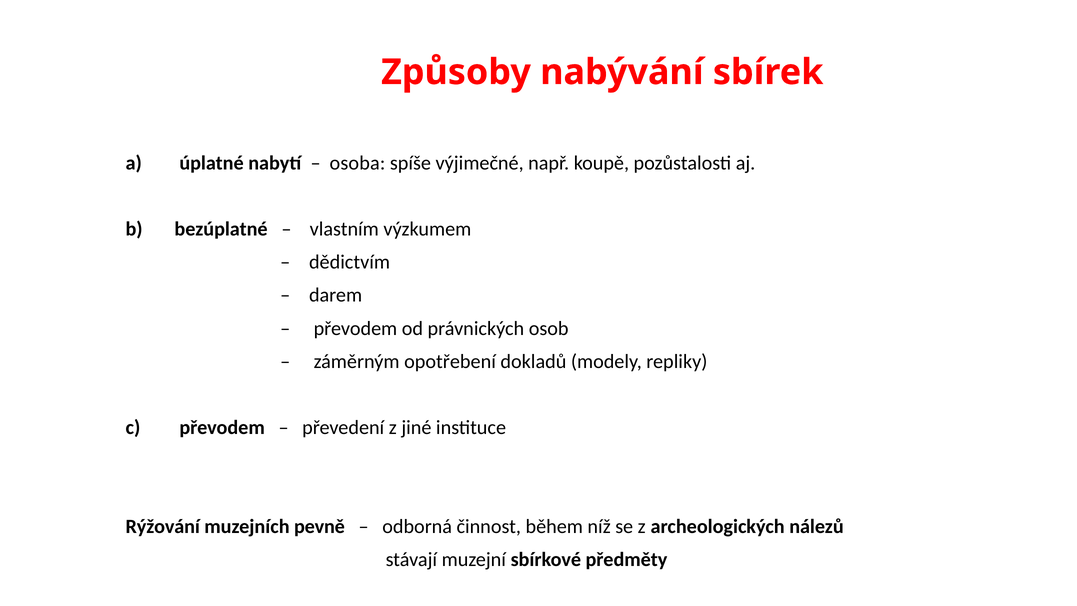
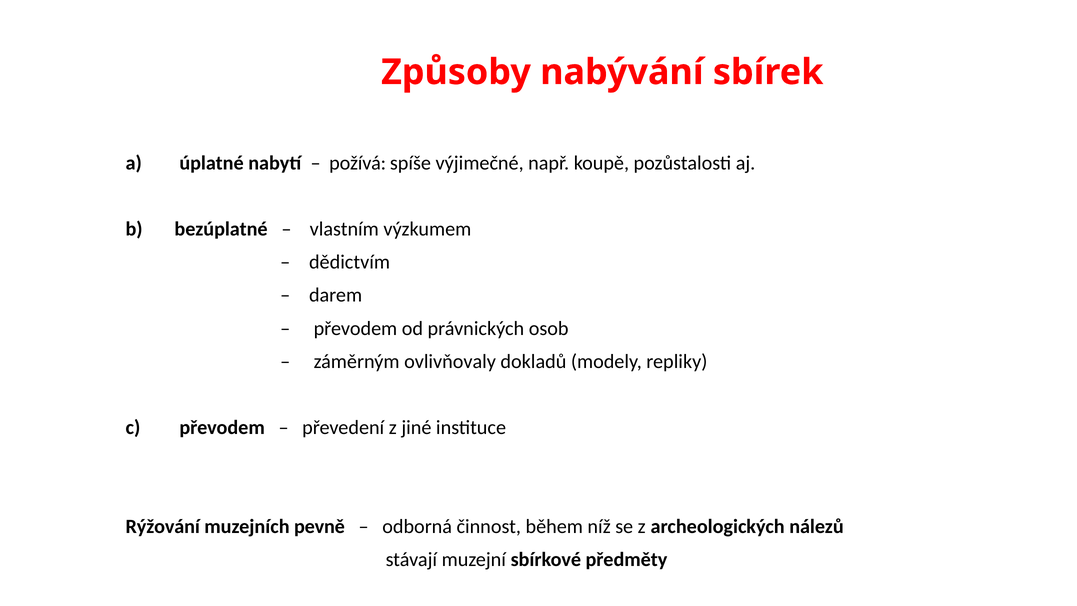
osoba: osoba -> požívá
opotřebení: opotřebení -> ovlivňovaly
